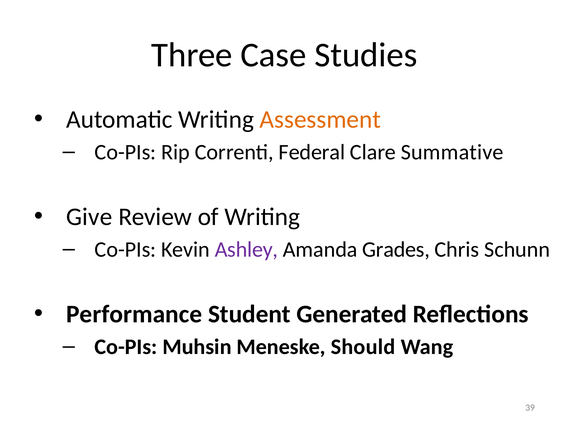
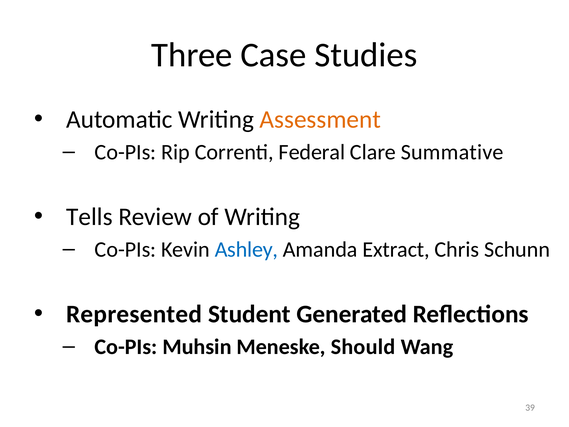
Give: Give -> Tells
Ashley colour: purple -> blue
Grades: Grades -> Extract
Performance: Performance -> Represented
